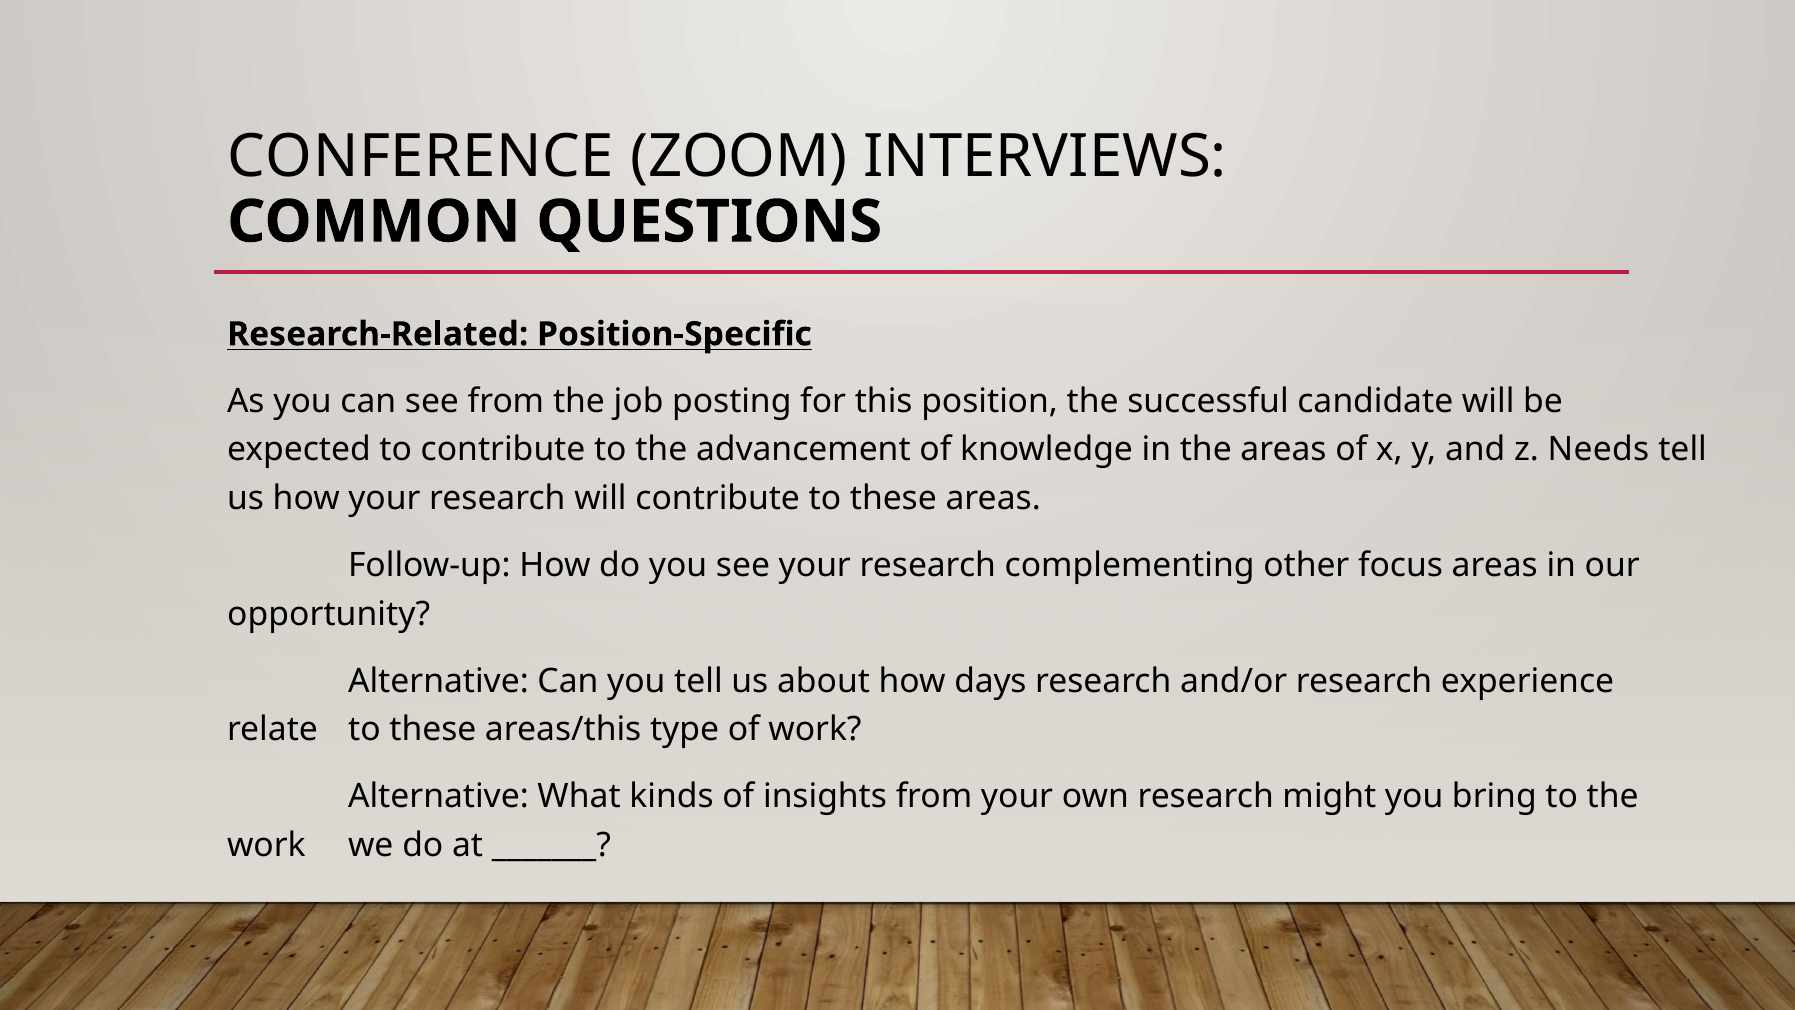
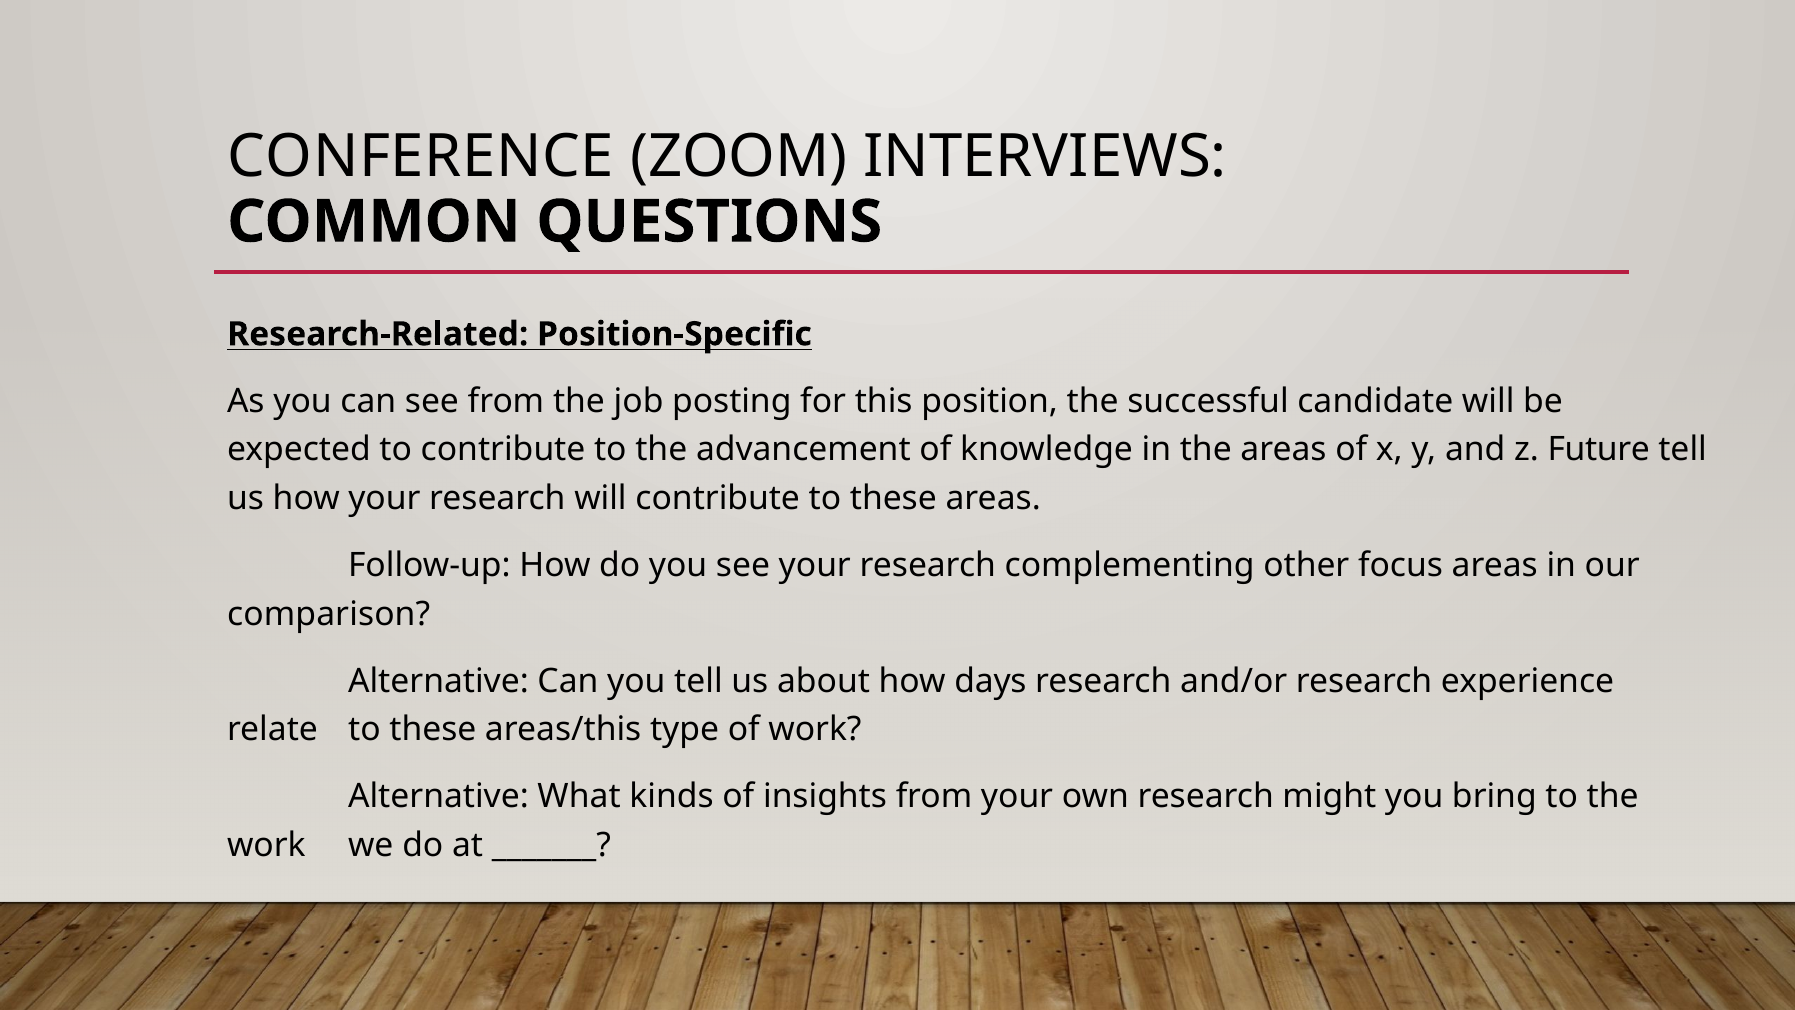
Needs: Needs -> Future
opportunity: opportunity -> comparison
